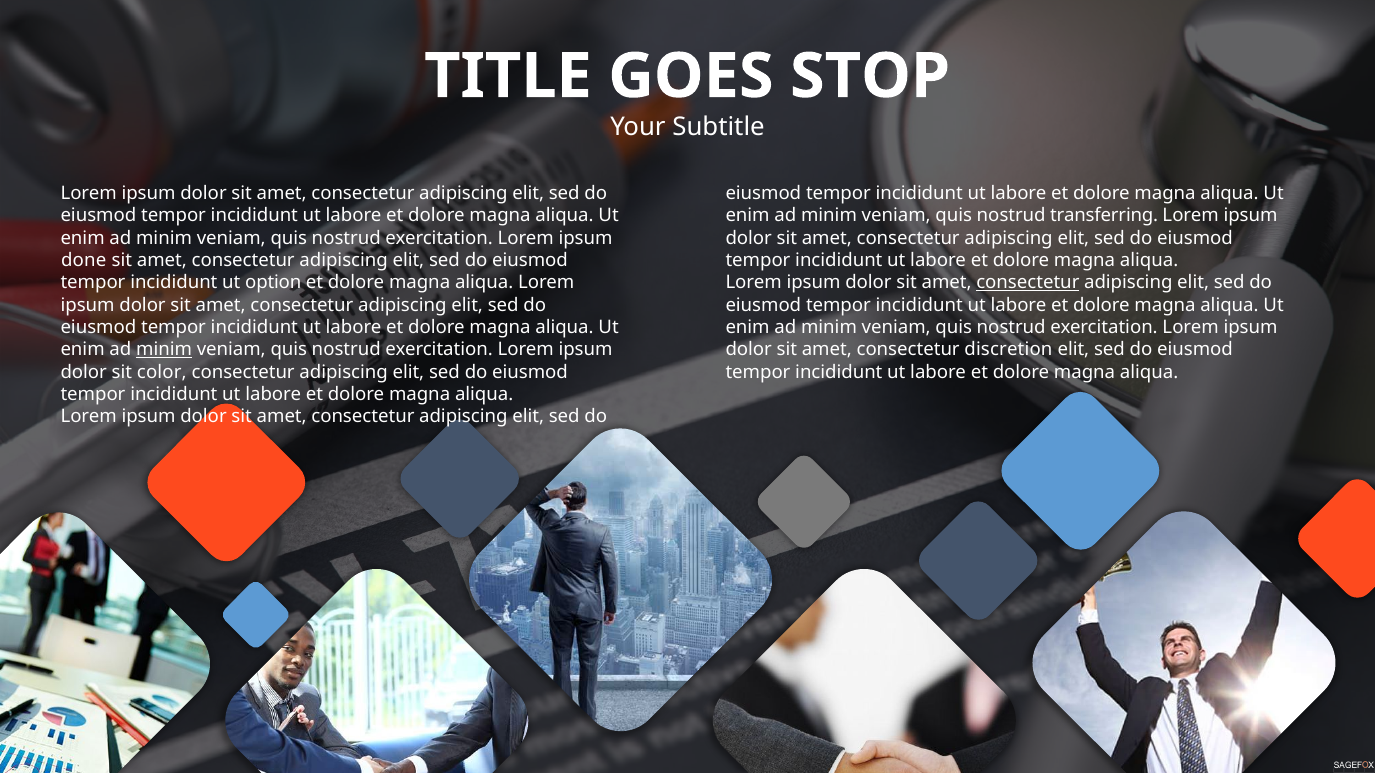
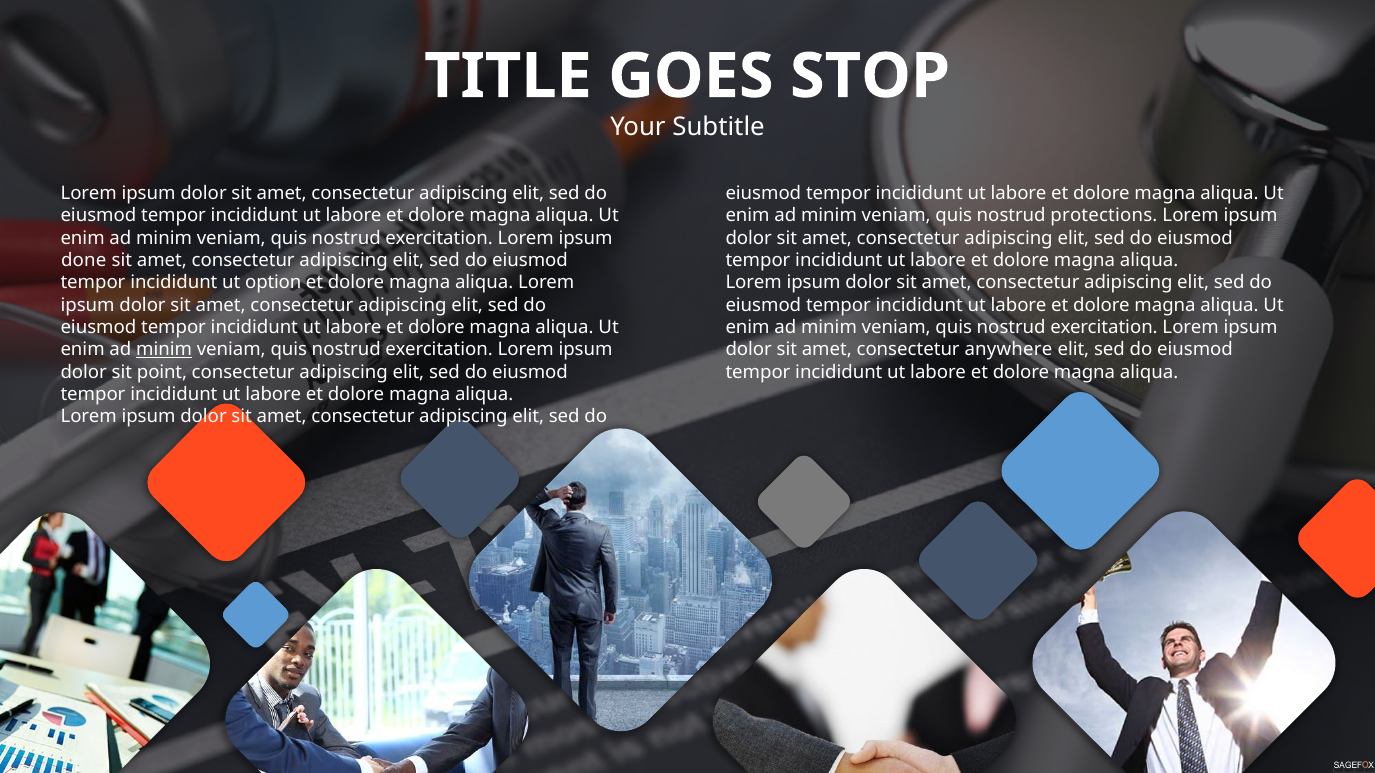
transferring: transferring -> protections
consectetur at (1028, 283) underline: present -> none
discretion: discretion -> anywhere
color: color -> point
